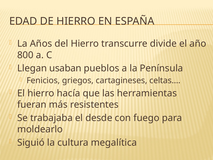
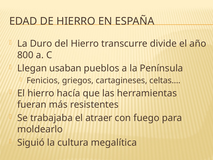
Años: Años -> Duro
desde: desde -> atraer
